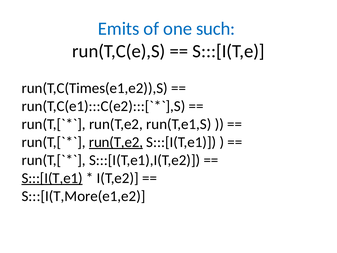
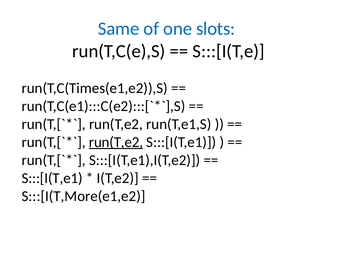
Emits: Emits -> Same
such: such -> slots
S:::[I(T,e1 at (52, 178) underline: present -> none
